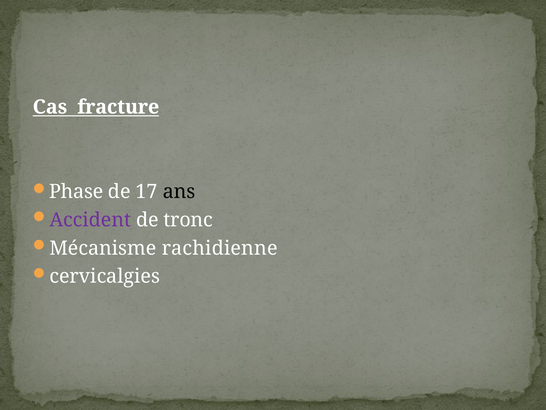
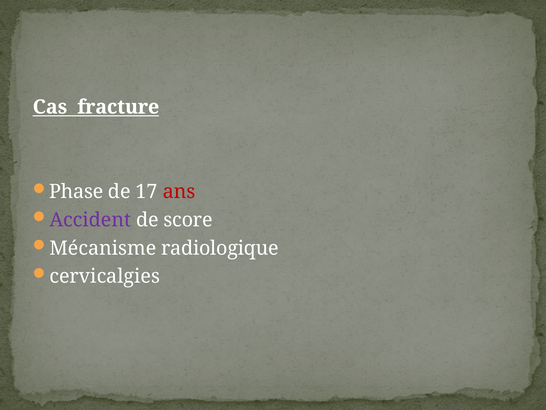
ans colour: black -> red
tronc: tronc -> score
rachidienne: rachidienne -> radiologique
